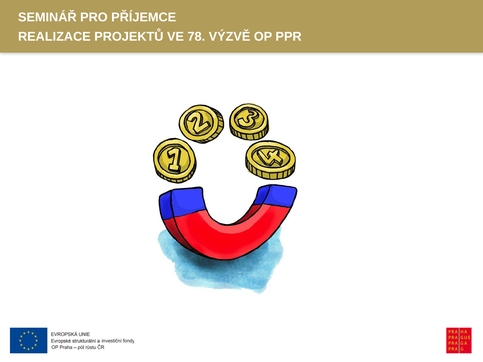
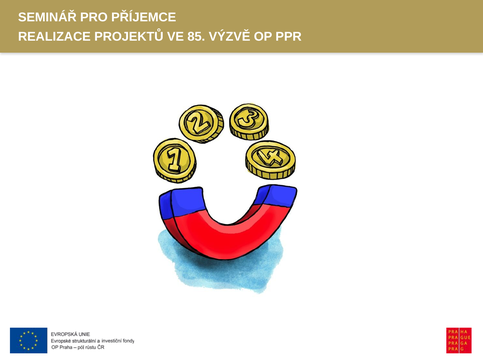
78: 78 -> 85
